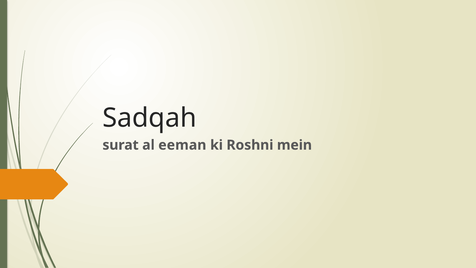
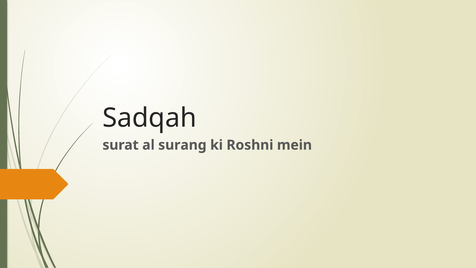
eeman: eeman -> surang
